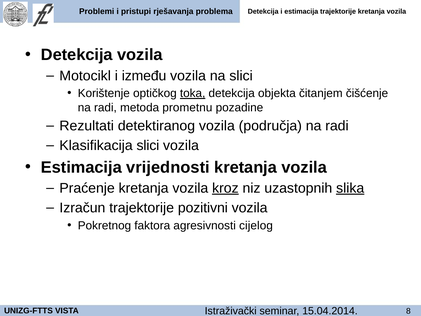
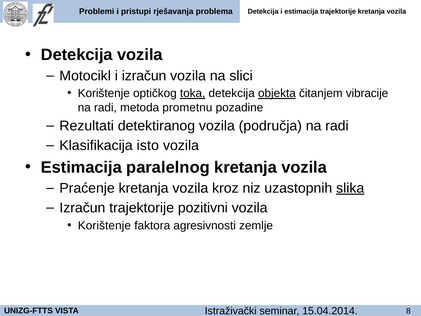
i između: između -> izračun
objekta underline: none -> present
čišćenje: čišćenje -> vibracije
Klasifikacija slici: slici -> isto
vrijednosti: vrijednosti -> paralelnog
kroz underline: present -> none
Pokretnog at (104, 225): Pokretnog -> Korištenje
cijelog: cijelog -> zemlje
